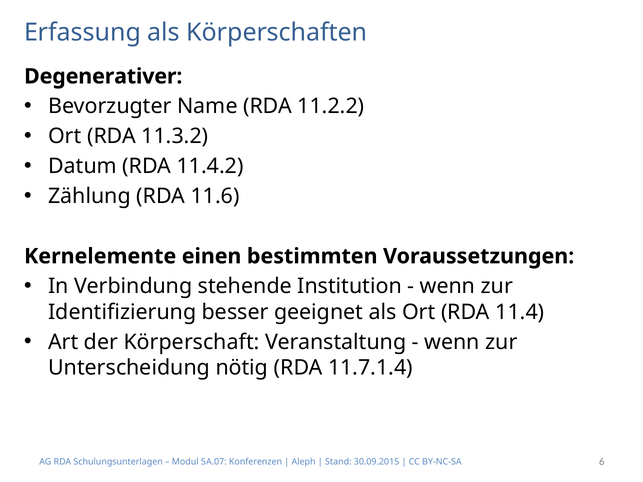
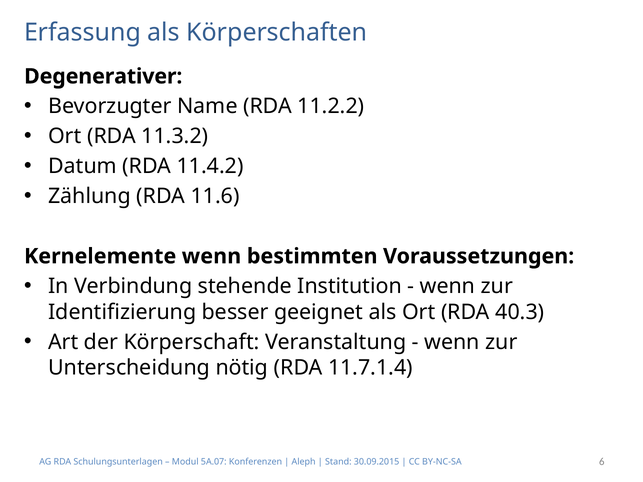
Kernelemente einen: einen -> wenn
11.4: 11.4 -> 40.3
